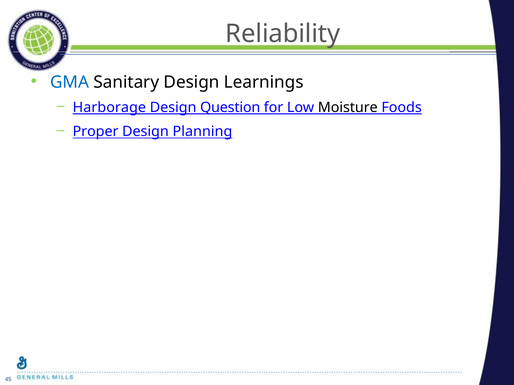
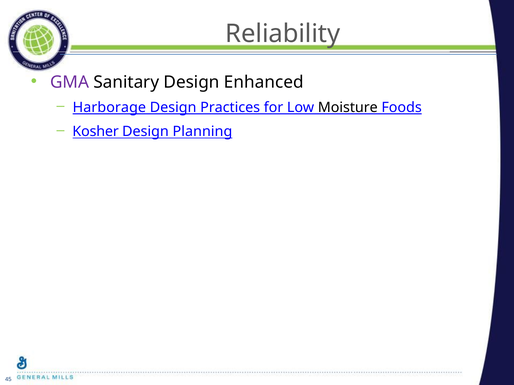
GMA colour: blue -> purple
Learnings: Learnings -> Enhanced
Question: Question -> Practices
Proper: Proper -> Kosher
